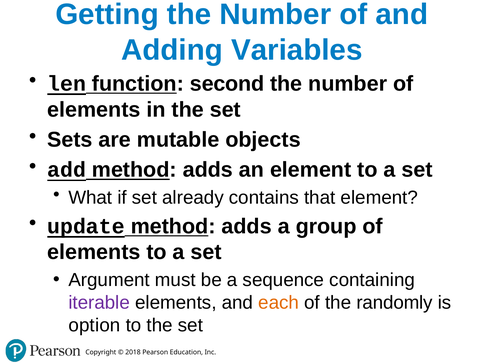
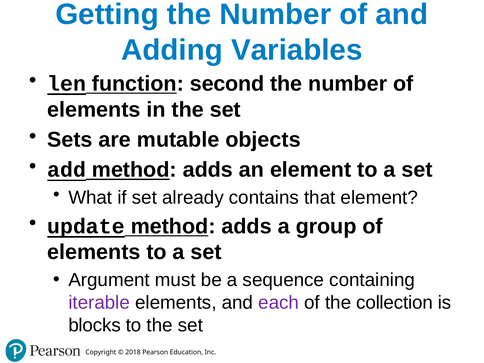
each colour: orange -> purple
randomly: randomly -> collection
option: option -> blocks
